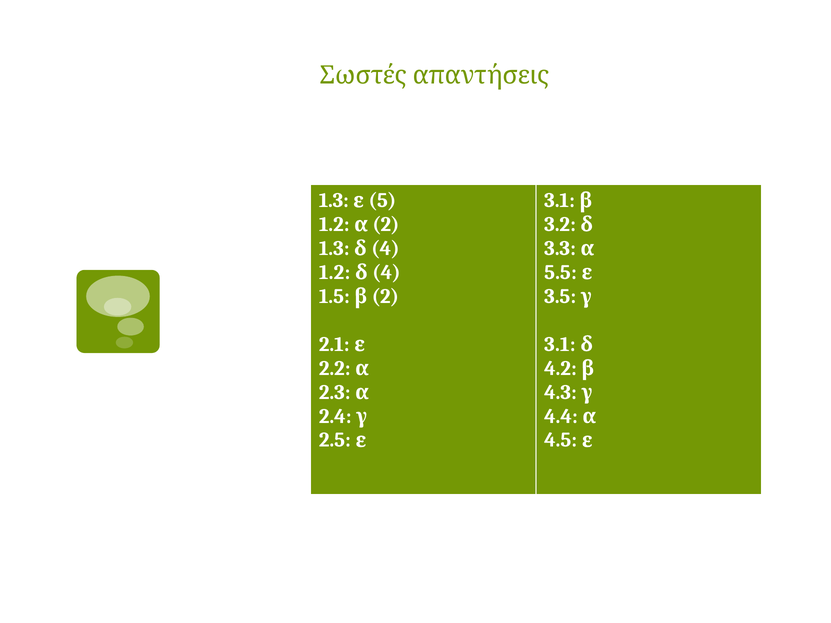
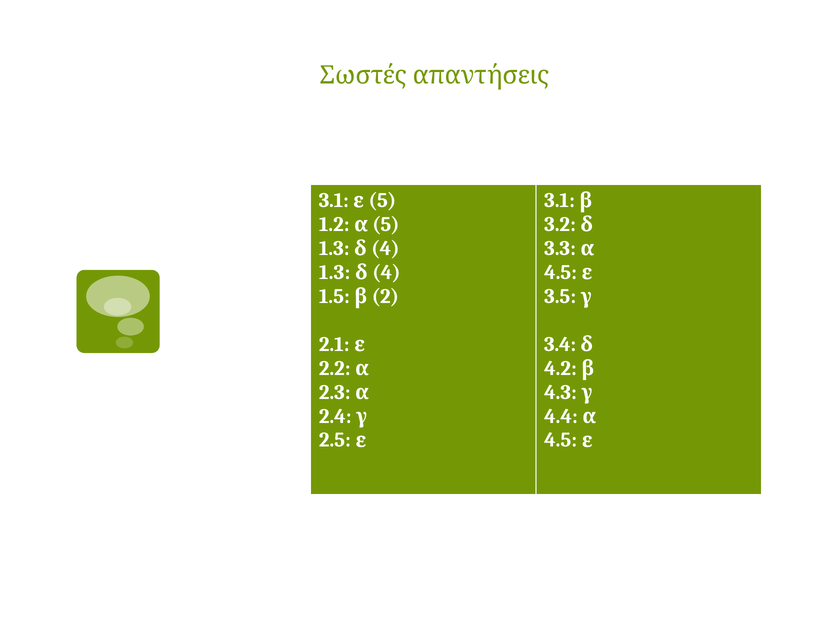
1.3 at (334, 201): 1.3 -> 3.1
1.2 2: 2 -> 5
1.2 at (335, 272): 1.2 -> 1.3
5.5 at (560, 272): 5.5 -> 4.5
3.1 at (560, 344): 3.1 -> 3.4
